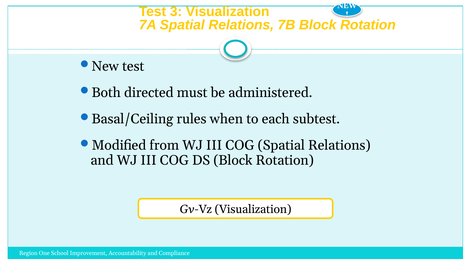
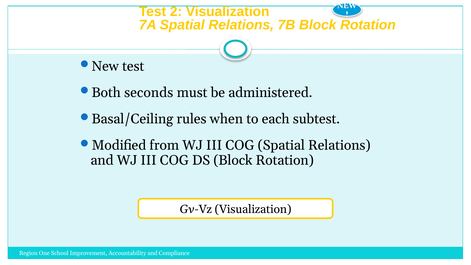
3: 3 -> 2
directed: directed -> seconds
